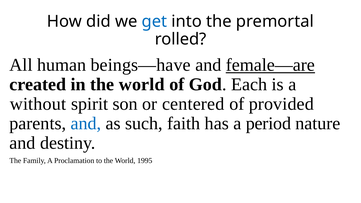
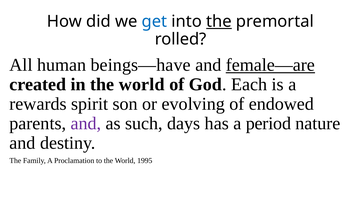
the at (219, 21) underline: none -> present
without: without -> rewards
centered: centered -> evolving
provided: provided -> endowed
and at (86, 124) colour: blue -> purple
faith: faith -> days
